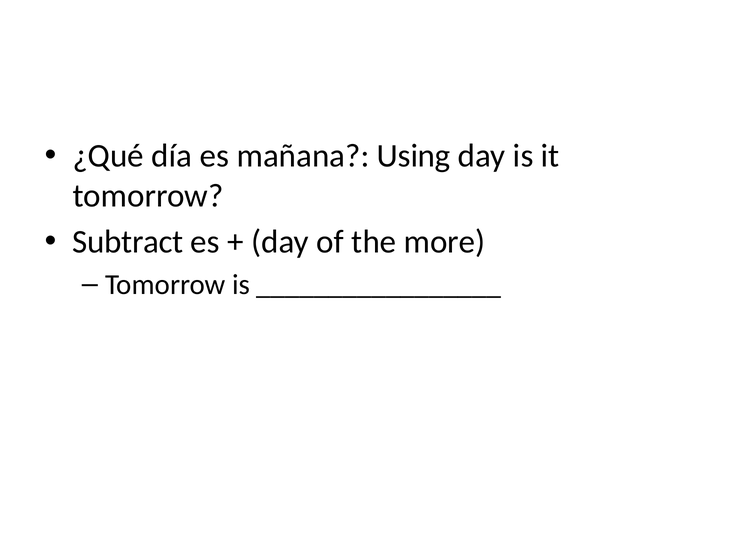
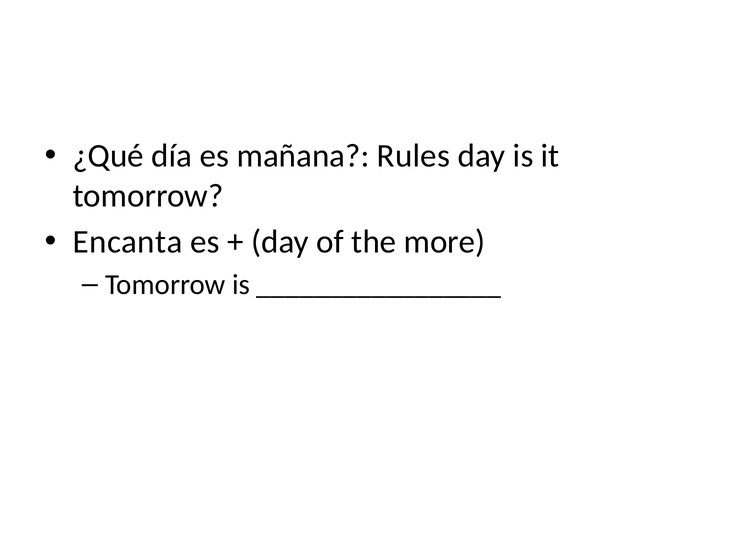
Using: Using -> Rules
Subtract: Subtract -> Encanta
